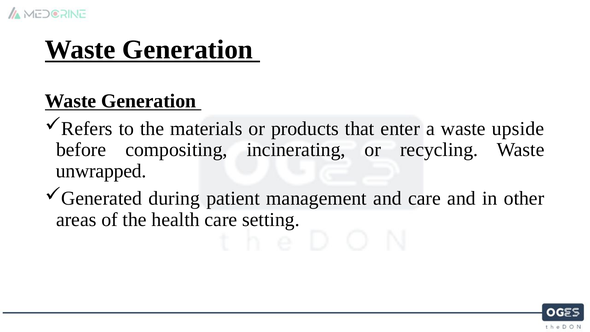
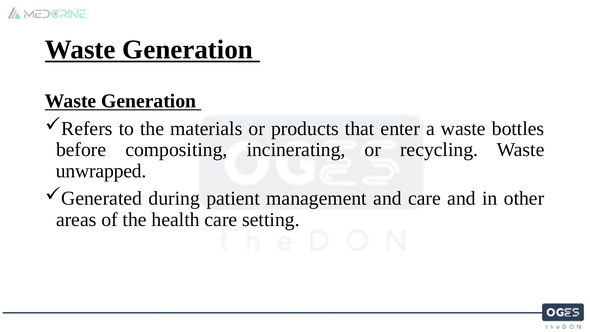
upside: upside -> bottles
